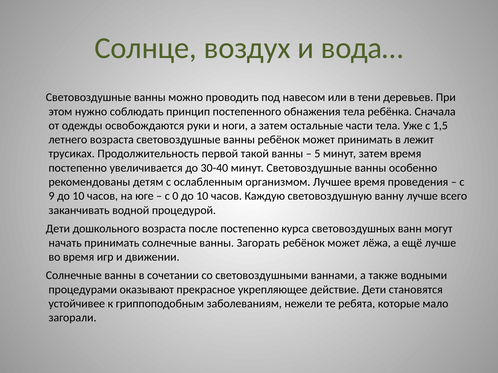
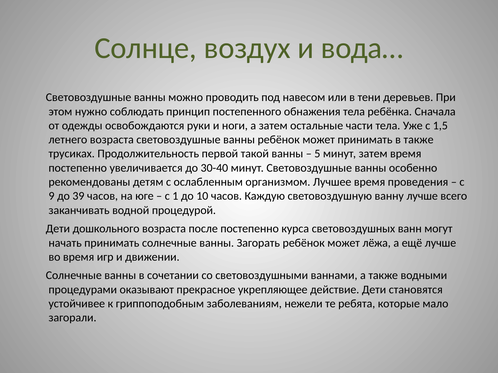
в лежит: лежит -> также
9 до 10: 10 -> 39
0: 0 -> 1
